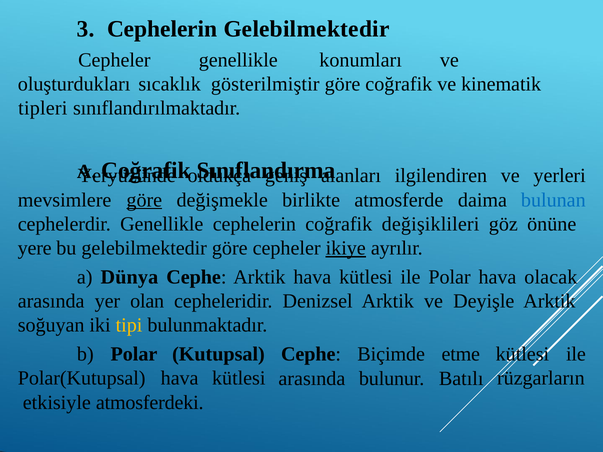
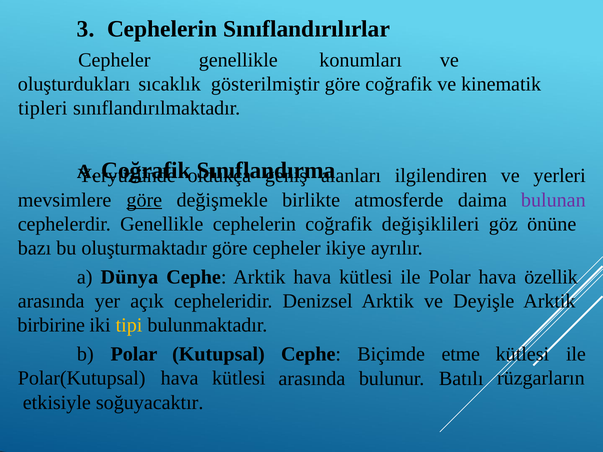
Cephelerin Gelebilmektedir: Gelebilmektedir -> Sınıflandırılırlar
bulunan colour: blue -> purple
yere: yere -> bazı
bu gelebilmektedir: gelebilmektedir -> oluşturmaktadır
ikiye underline: present -> none
olacak: olacak -> özellik
olan: olan -> açık
soğuyan: soğuyan -> birbirine
atmosferdeki: atmosferdeki -> soğuyacaktır
